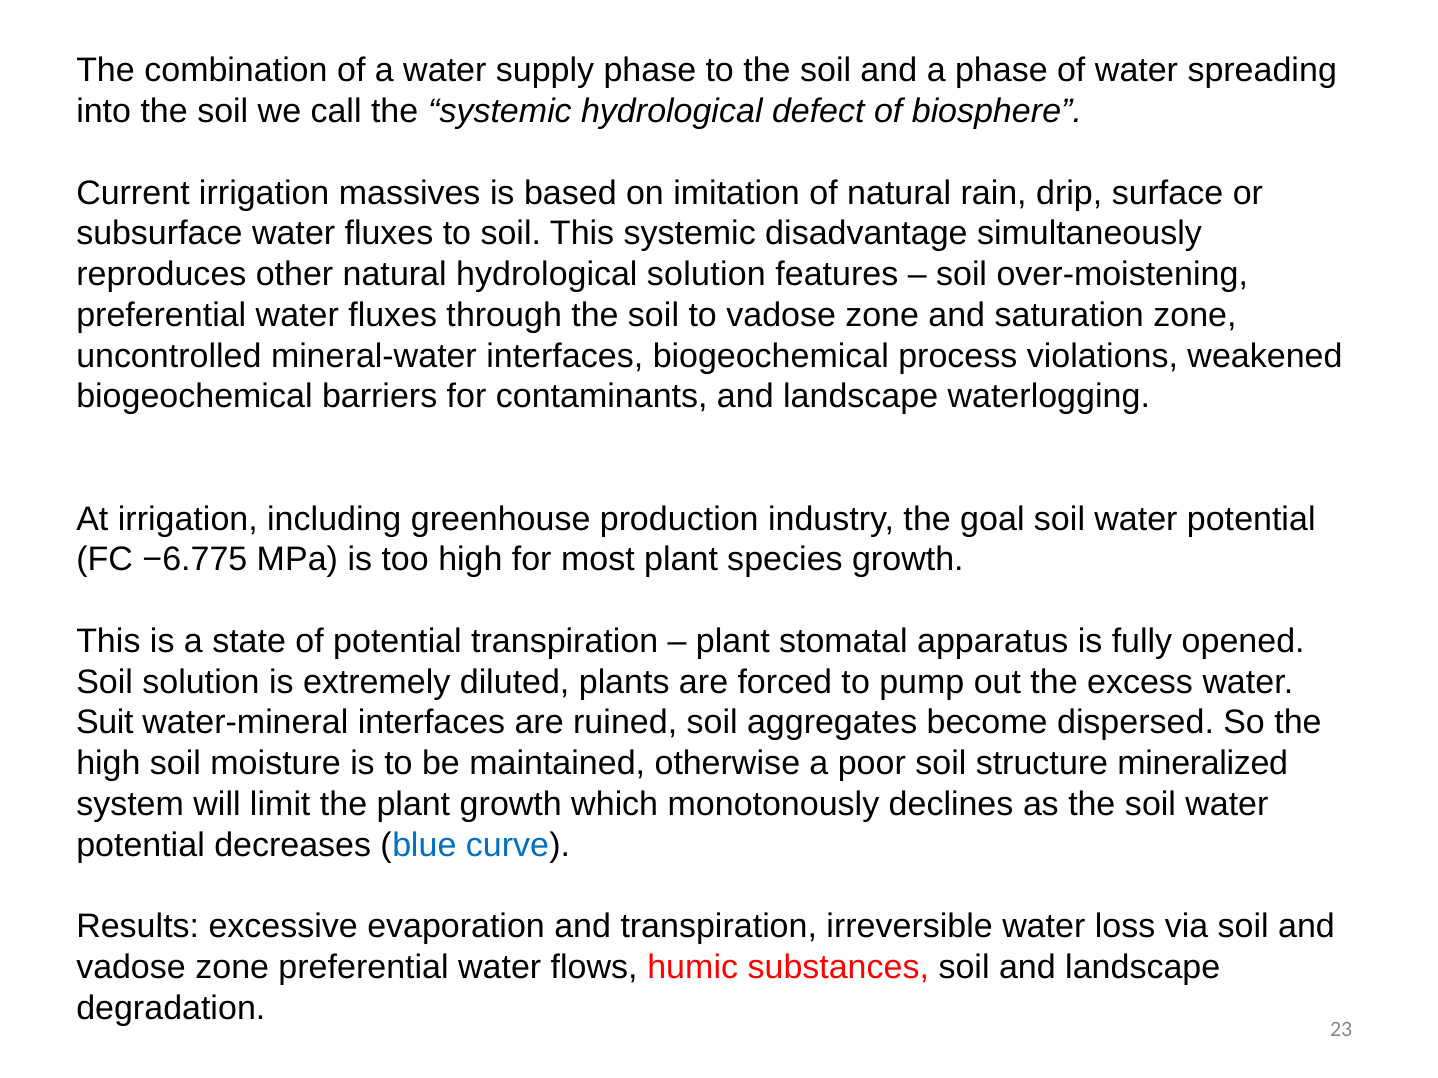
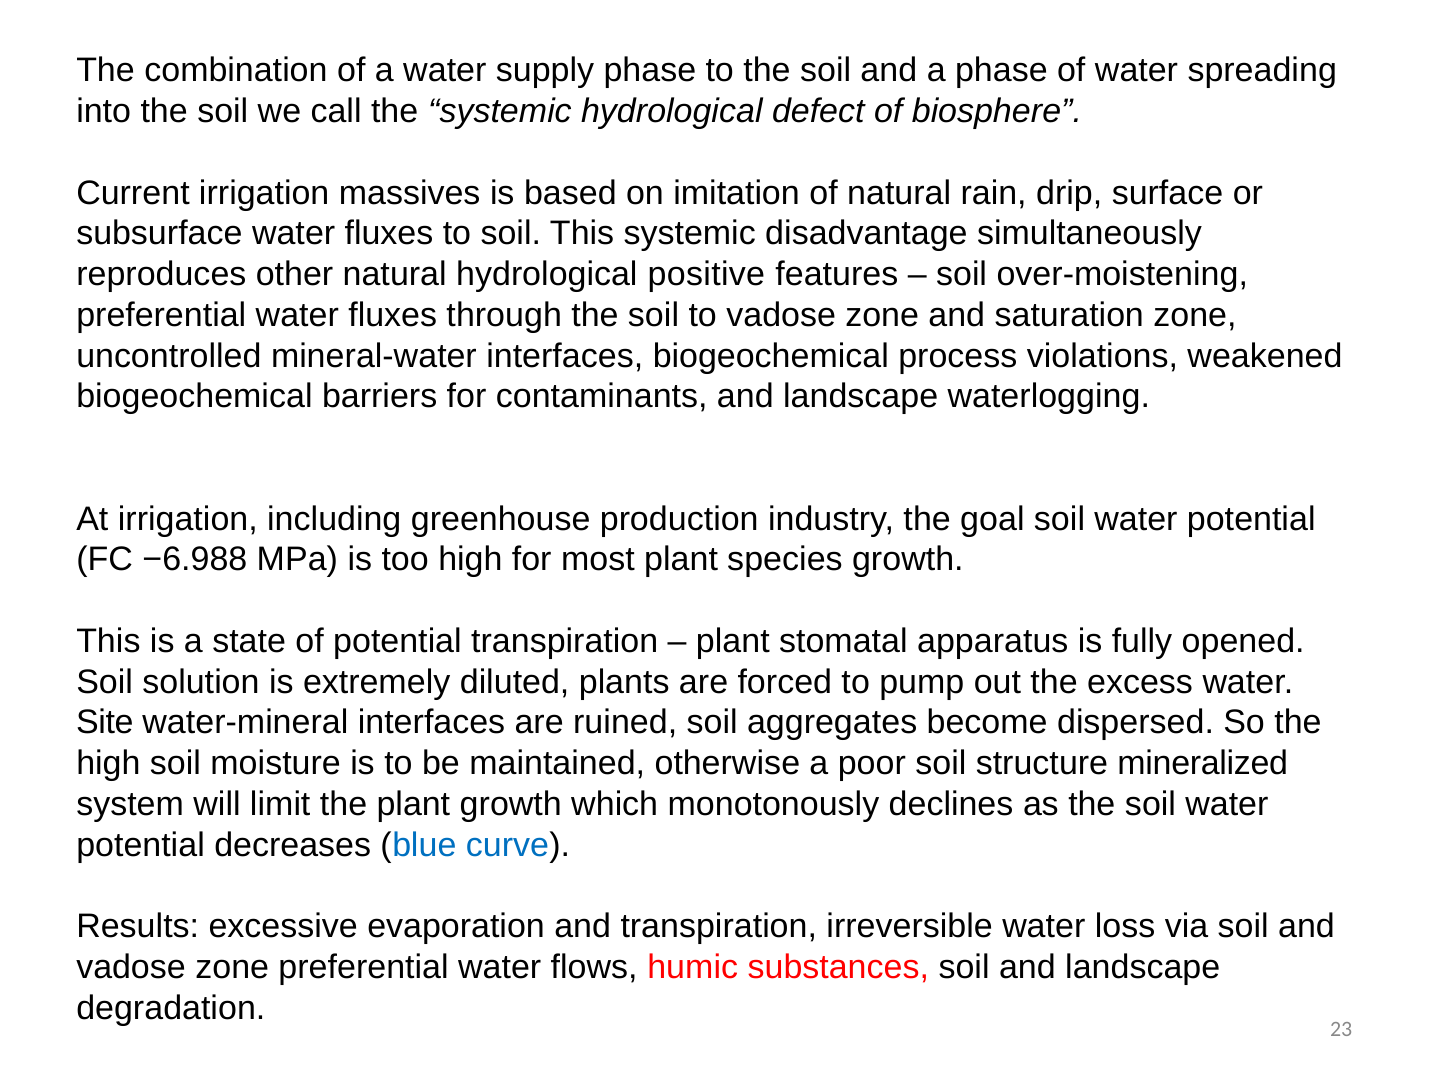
hydrological solution: solution -> positive
−6.775: −6.775 -> −6.988
Suit: Suit -> Site
